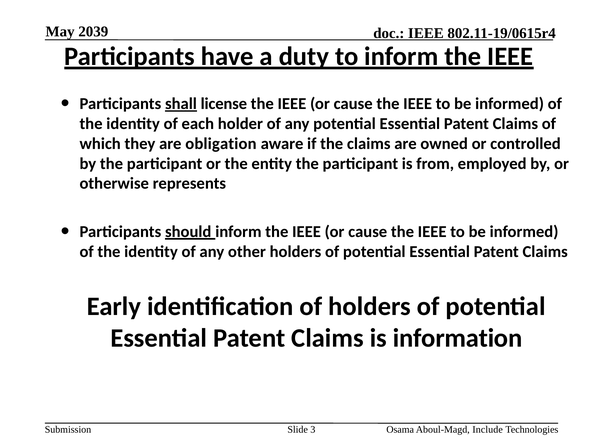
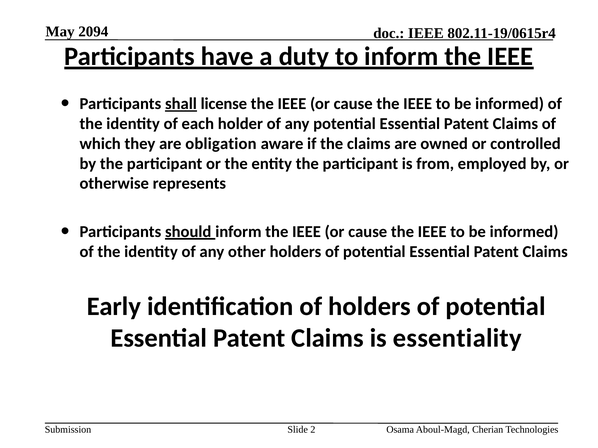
2039: 2039 -> 2094
information: information -> essentiality
3: 3 -> 2
Include: Include -> Cherian
